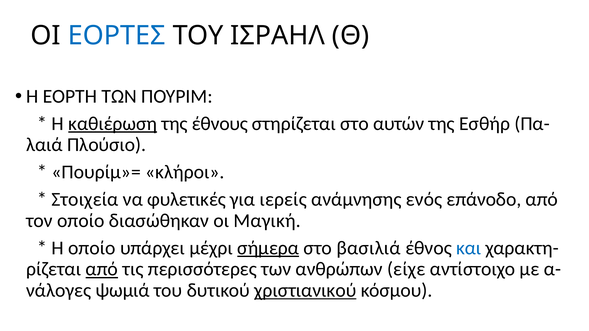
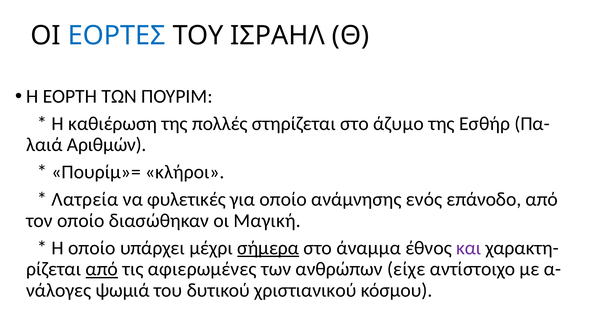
καθιέρωση underline: present -> none
έθνους: έθνους -> πολλές
αυτών: αυτών -> άζυμο
Πλούσιο: Πλούσιο -> Αριθμών
Στοιχεία: Στοιχεία -> Λατρεία
για ιερείς: ιερείς -> οποίο
βασιλιά: βασιλιά -> άναμμα
και colour: blue -> purple
περισσότερες: περισσότερες -> αφιερωμένες
χριστιανικού underline: present -> none
